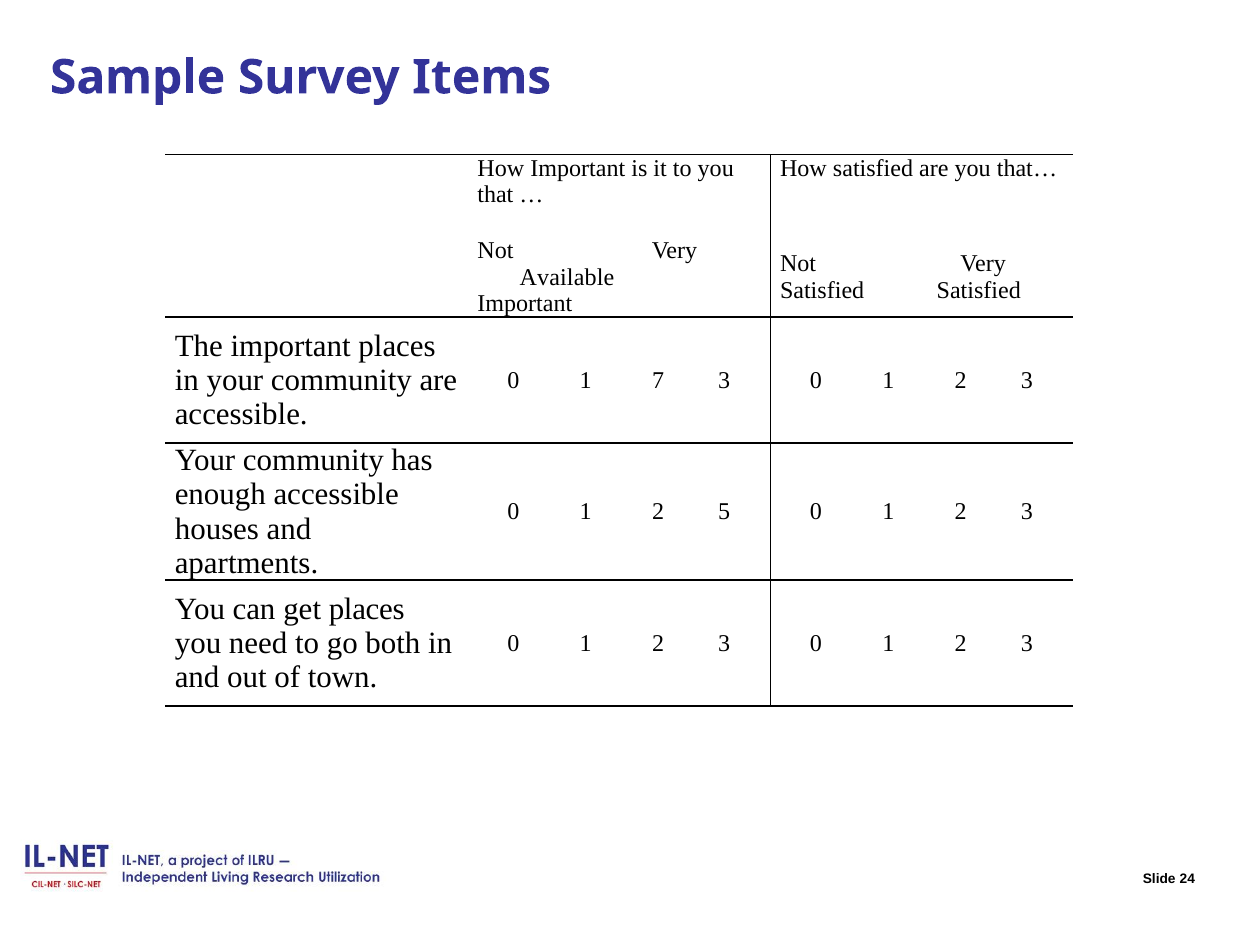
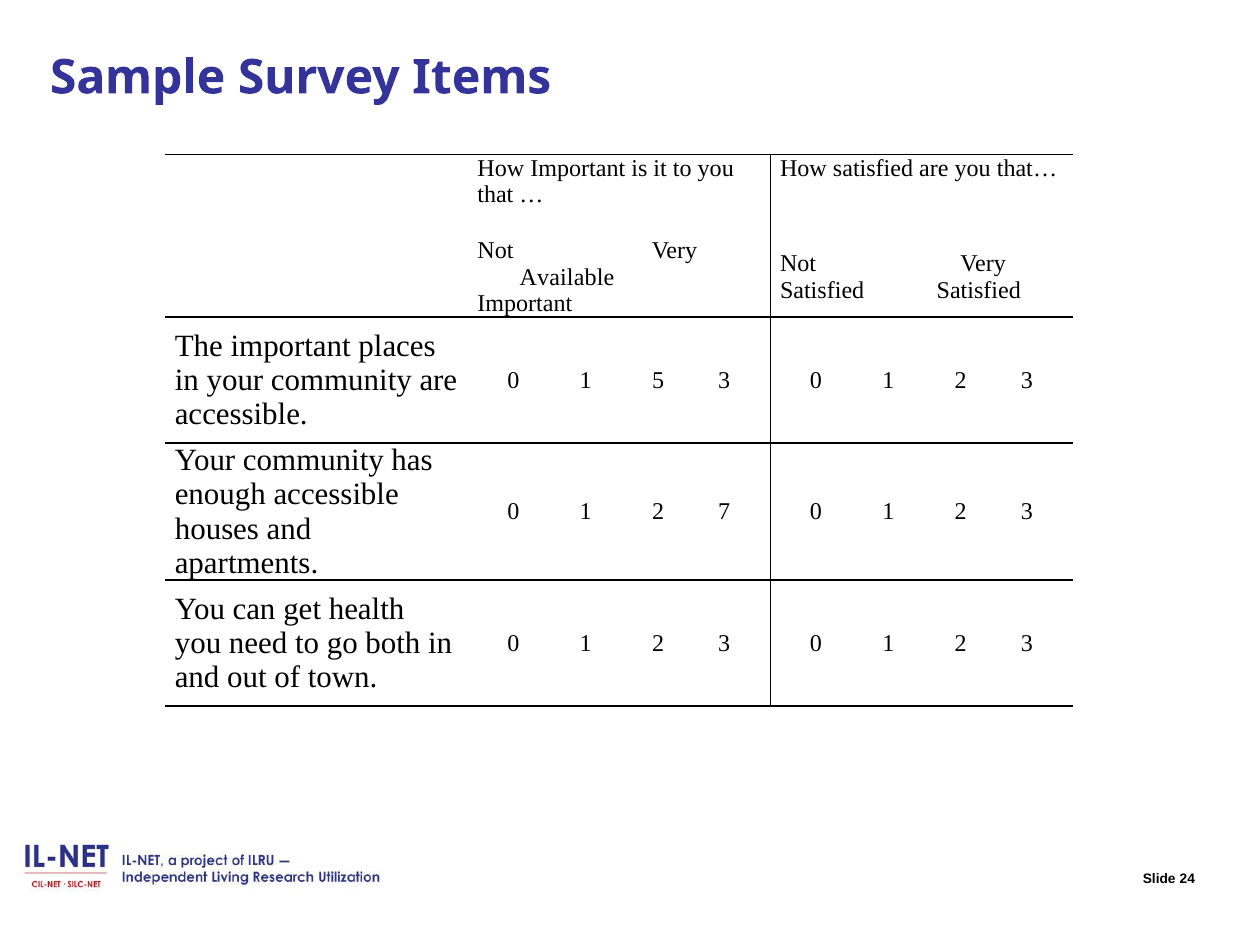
7: 7 -> 5
5: 5 -> 7
get places: places -> health
